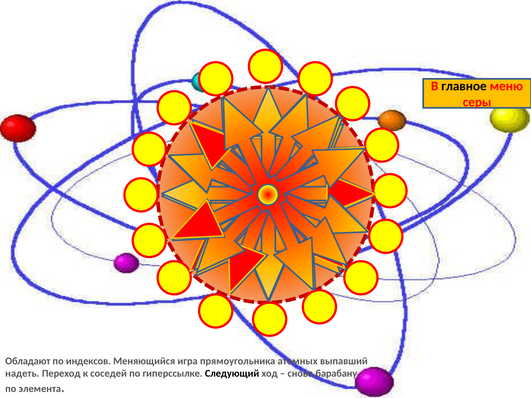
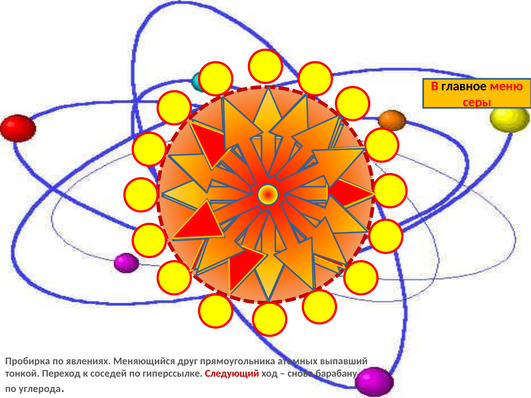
Обладают: Обладают -> Пробирка
индексов: индексов -> явлениях
игра: игра -> друг
надеть: надеть -> тонкой
Следующий colour: black -> red
элемента: элемента -> углерода
